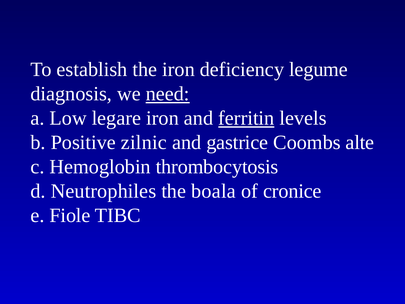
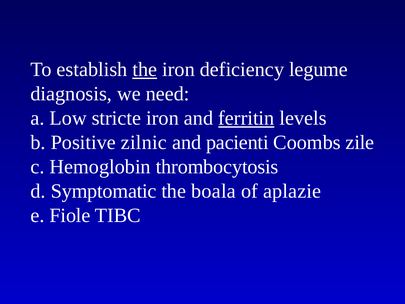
the at (145, 70) underline: none -> present
need underline: present -> none
legare: legare -> stricte
gastrice: gastrice -> pacienti
alte: alte -> zile
Neutrophiles: Neutrophiles -> Symptomatic
cronice: cronice -> aplazie
